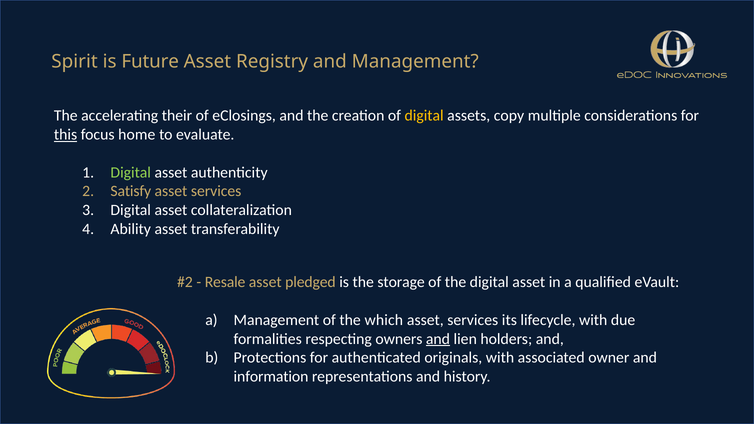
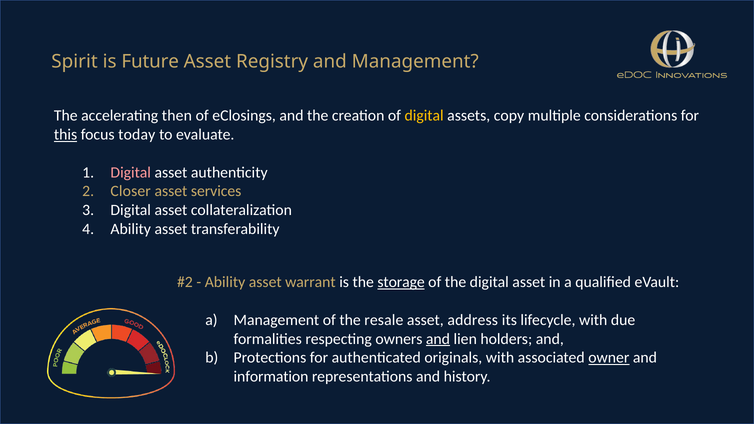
their: their -> then
home: home -> today
Digital at (131, 172) colour: light green -> pink
Satisfy: Satisfy -> Closer
Resale at (225, 282): Resale -> Ability
pledged: pledged -> warrant
storage underline: none -> present
which: which -> resale
services at (473, 320): services -> address
owner underline: none -> present
